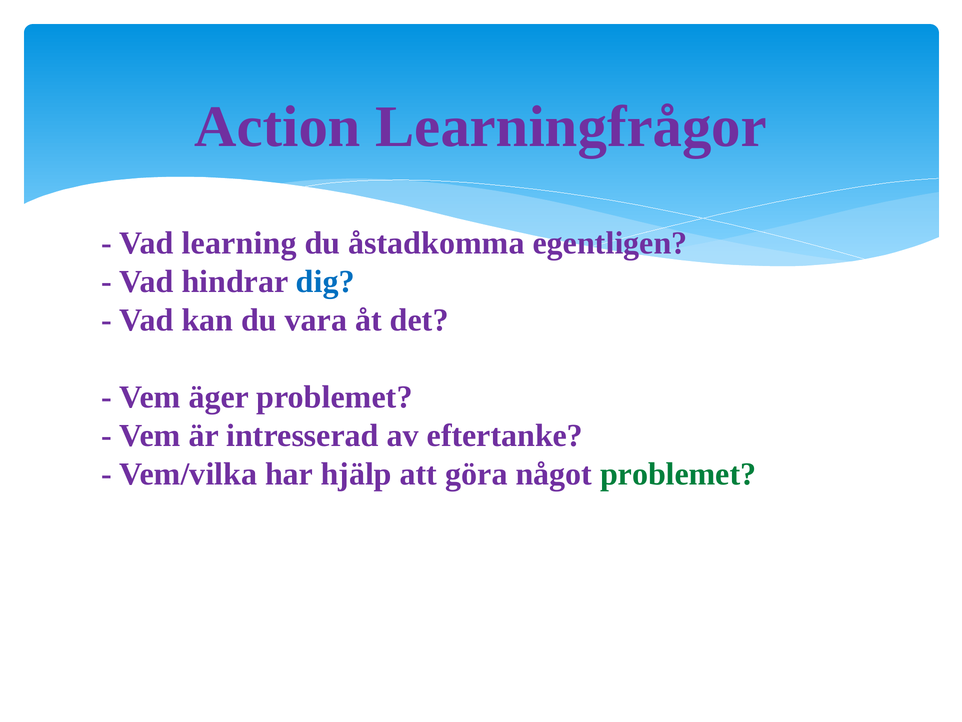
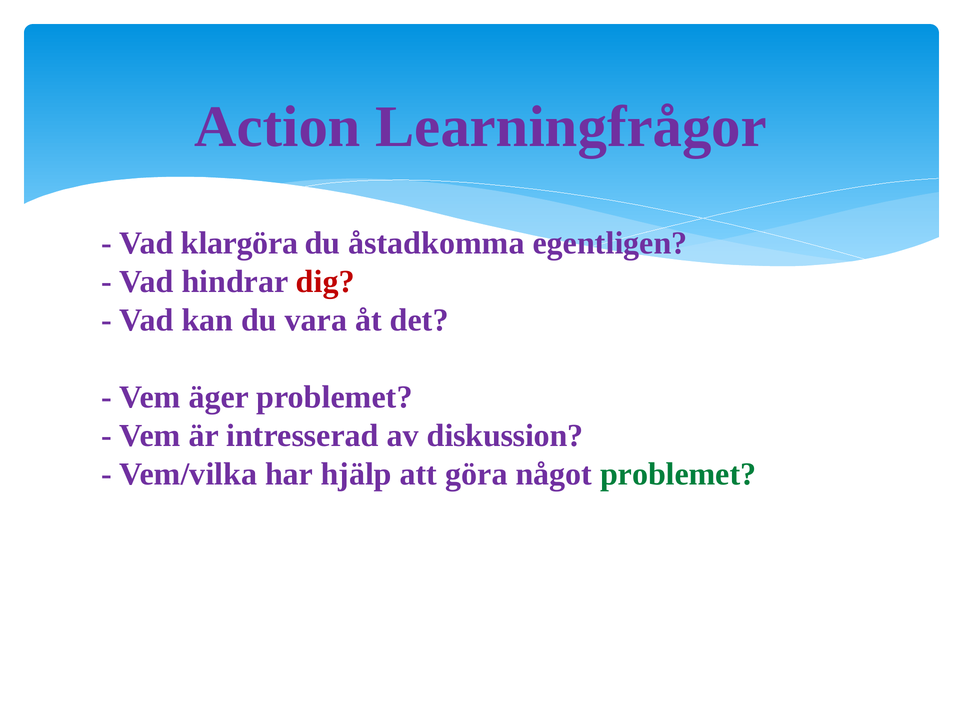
learning: learning -> klargöra
dig colour: blue -> red
eftertanke: eftertanke -> diskussion
